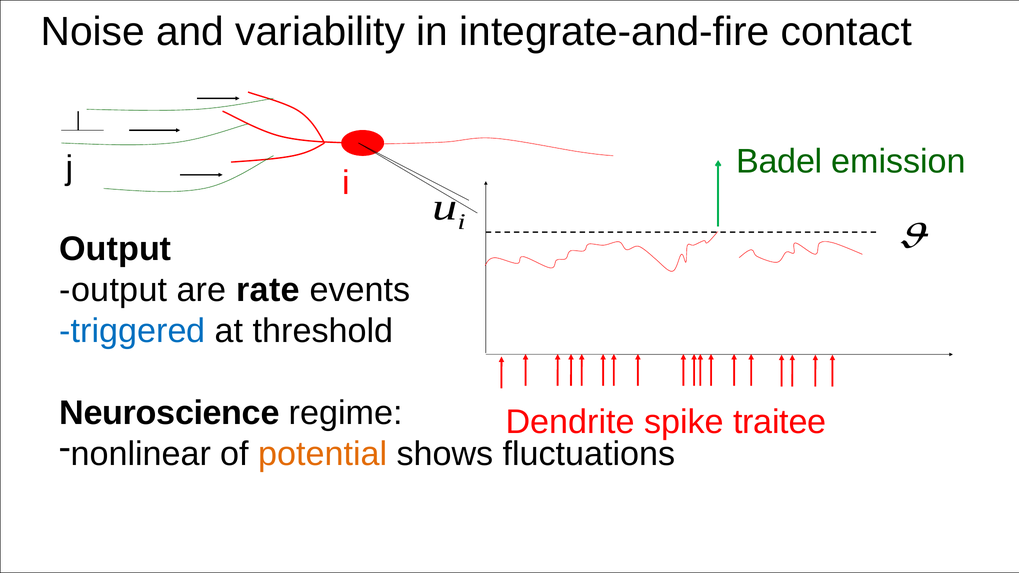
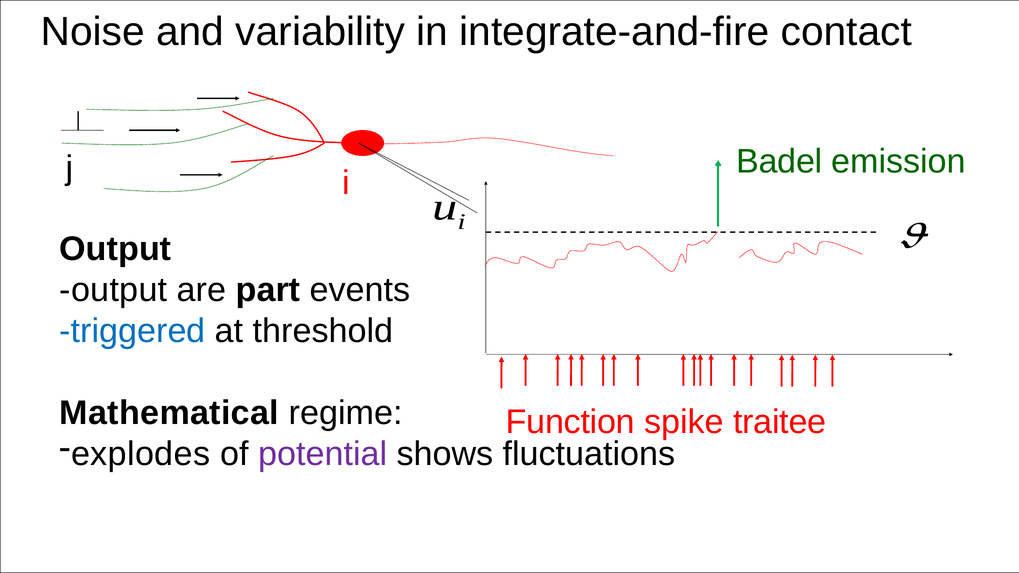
rate: rate -> part
Neuroscience: Neuroscience -> Mathematical
Dendrite: Dendrite -> Function
nonlinear: nonlinear -> explodes
potential colour: orange -> purple
